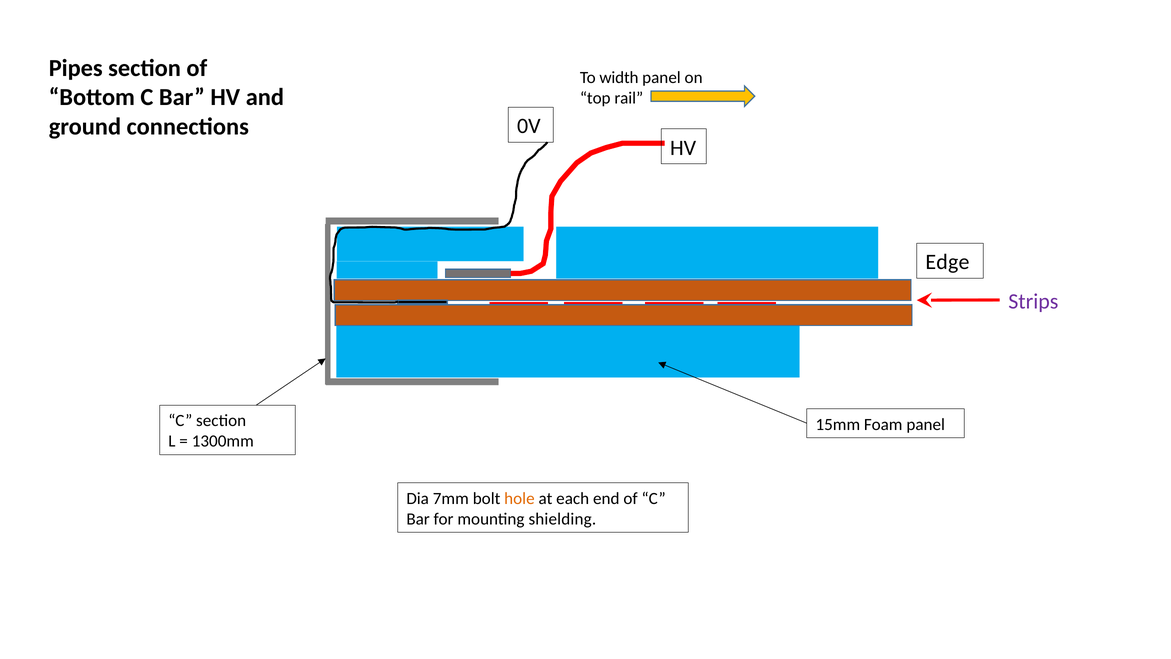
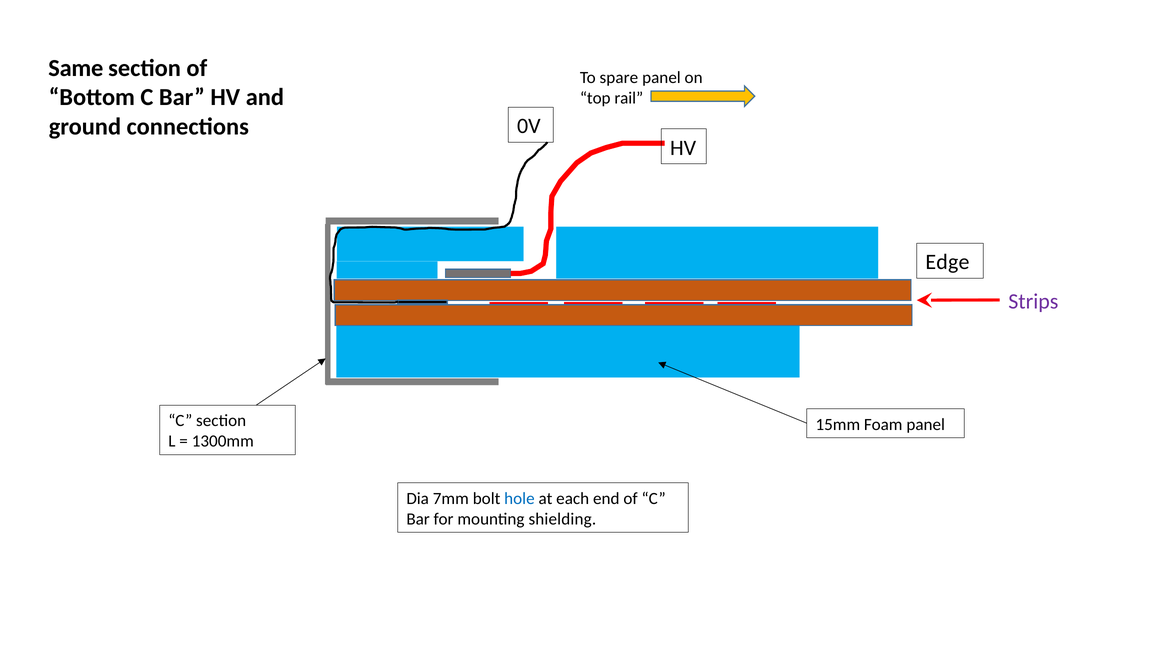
Pipes: Pipes -> Same
width: width -> spare
hole colour: orange -> blue
